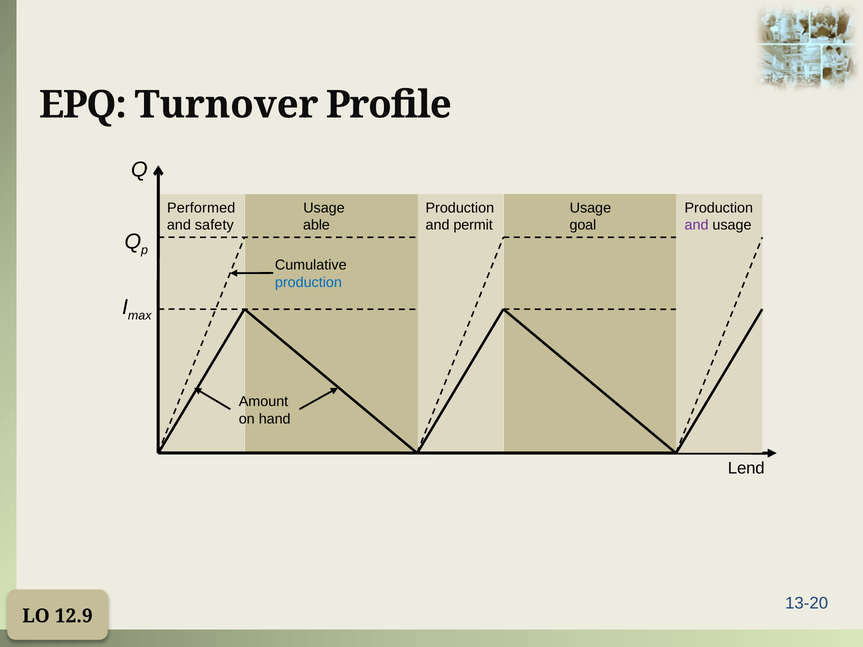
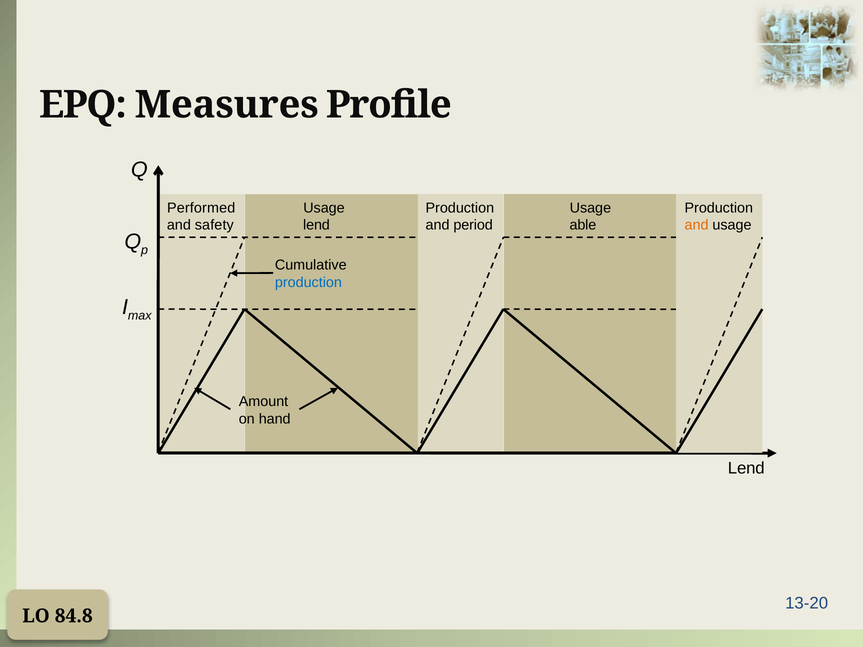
Turnover: Turnover -> Measures
able at (316, 225): able -> lend
permit: permit -> period
goal: goal -> able
and at (697, 225) colour: purple -> orange
12.9: 12.9 -> 84.8
